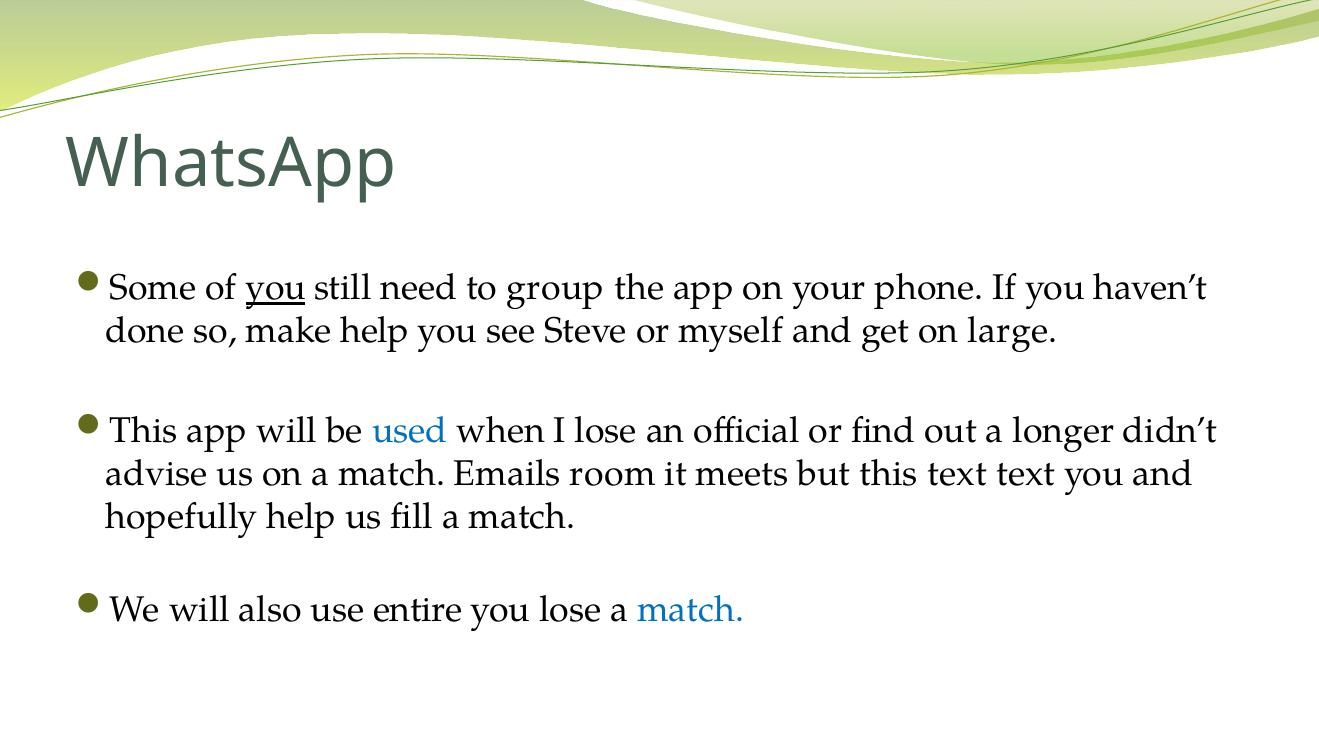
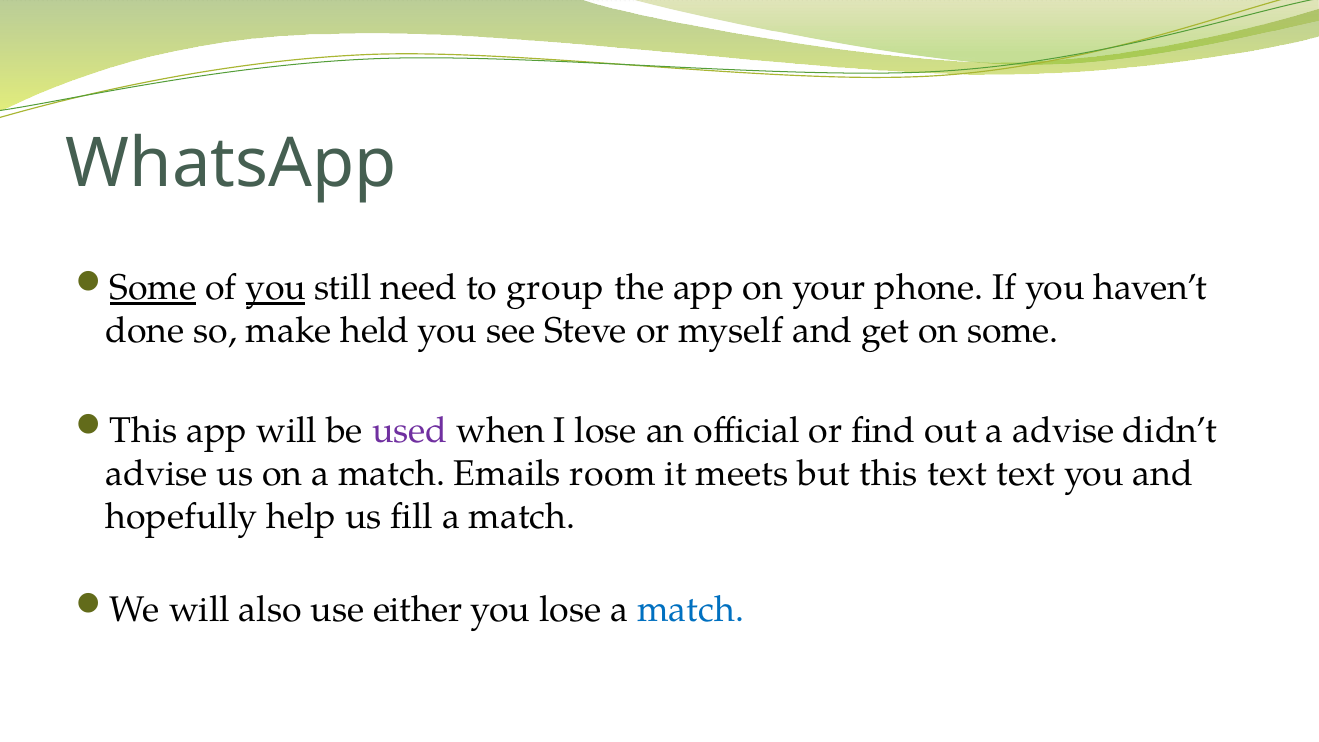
Some at (153, 288) underline: none -> present
make help: help -> held
on large: large -> some
used colour: blue -> purple
a longer: longer -> advise
entire: entire -> either
